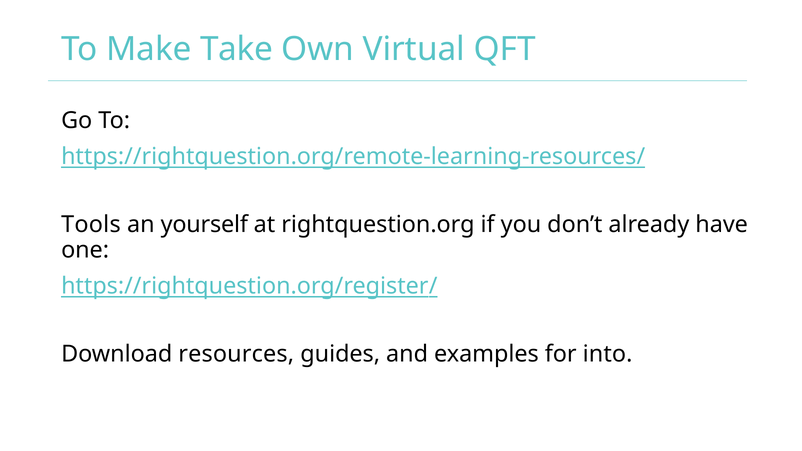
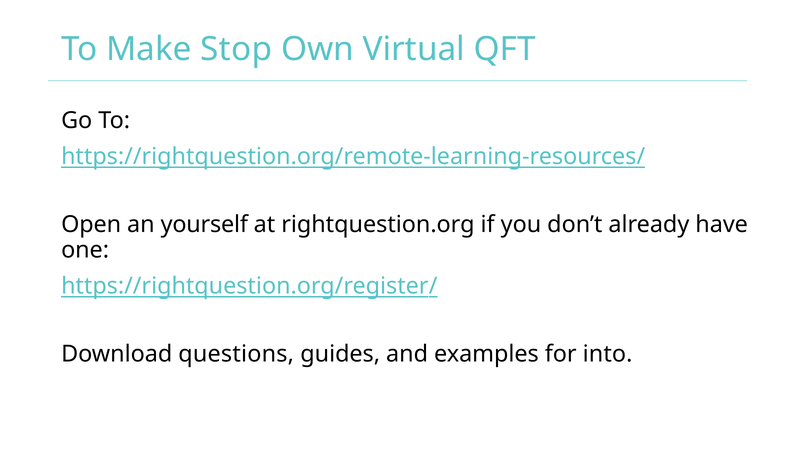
Take: Take -> Stop
Tools: Tools -> Open
resources: resources -> questions
